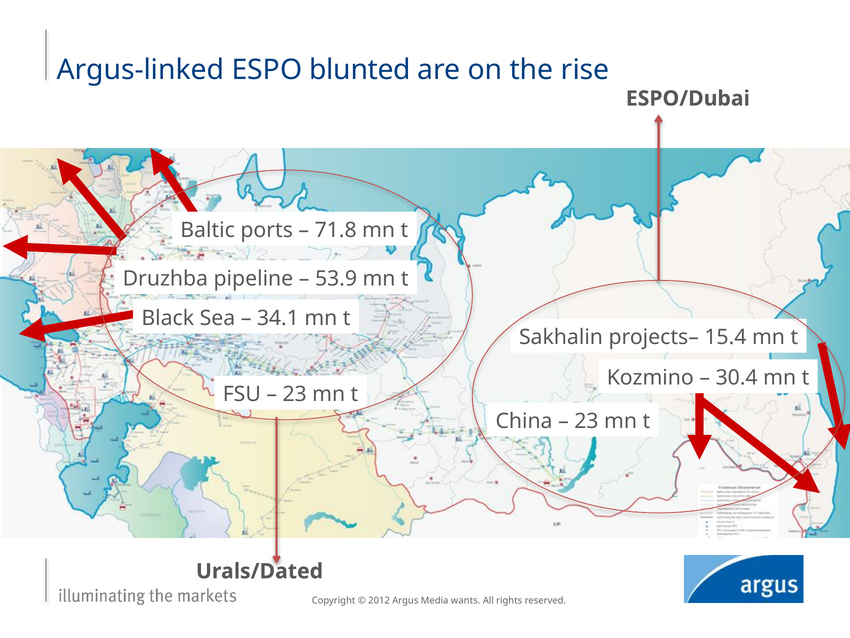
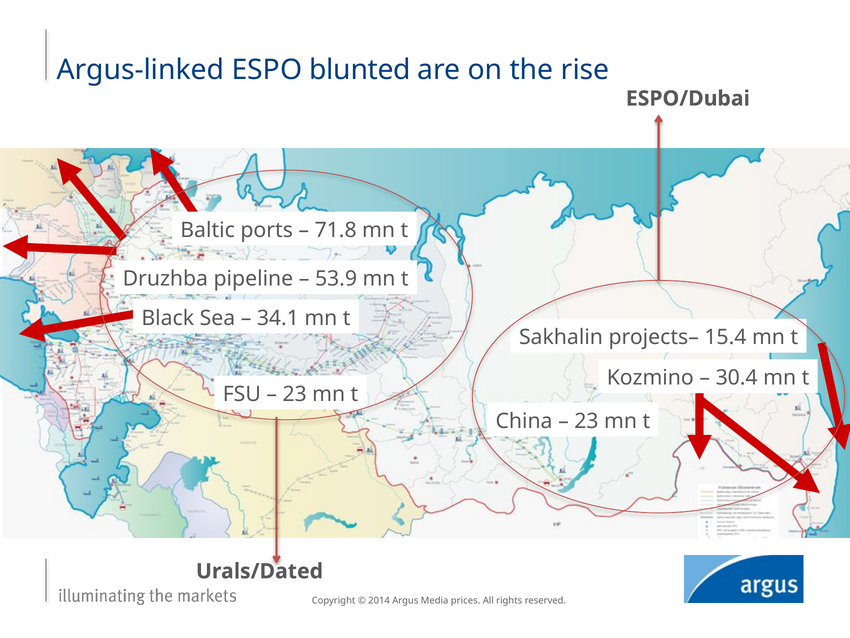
2012: 2012 -> 2014
wants: wants -> prices
